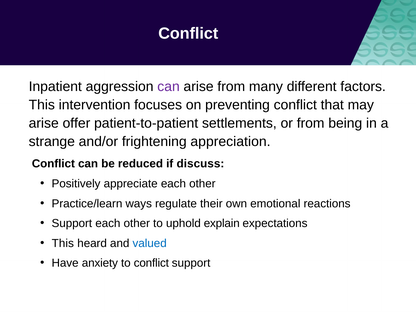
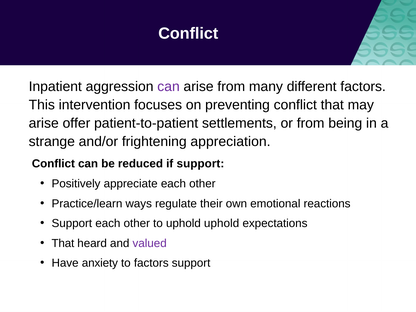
if discuss: discuss -> support
uphold explain: explain -> uphold
This at (63, 243): This -> That
valued colour: blue -> purple
to conflict: conflict -> factors
